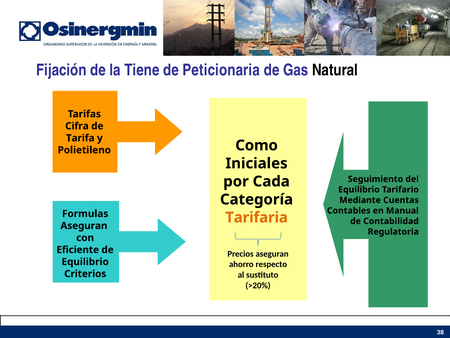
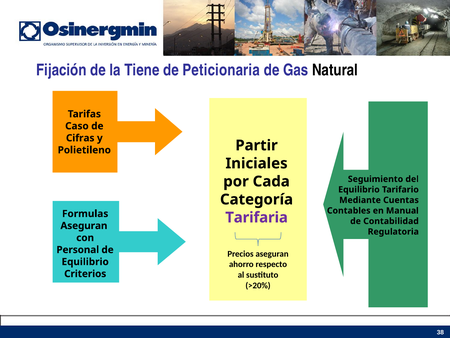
Cifra: Cifra -> Caso
Tarifa: Tarifa -> Cifras
Como: Como -> Partir
Tarifaria colour: orange -> purple
Eficiente: Eficiente -> Personal
